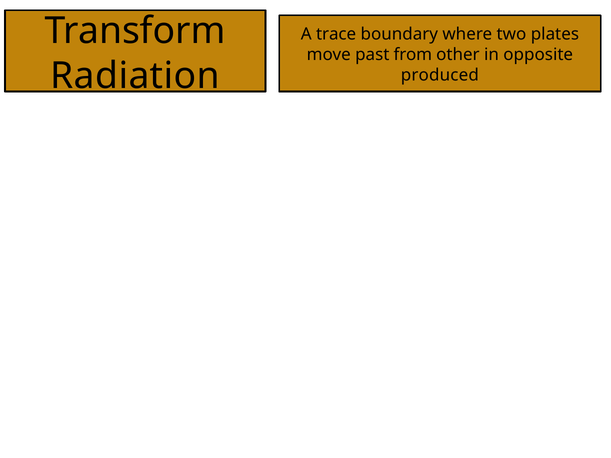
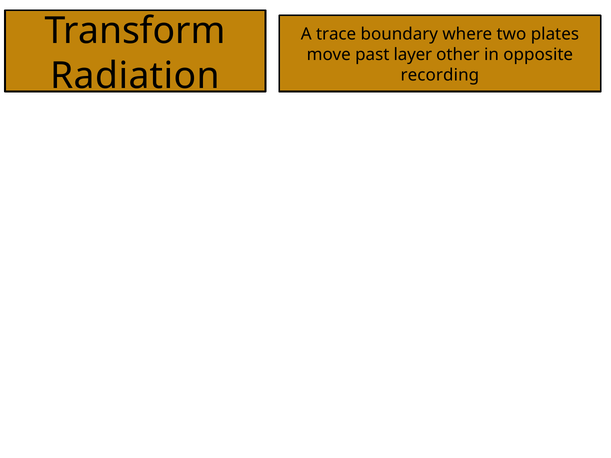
from: from -> layer
produced: produced -> recording
